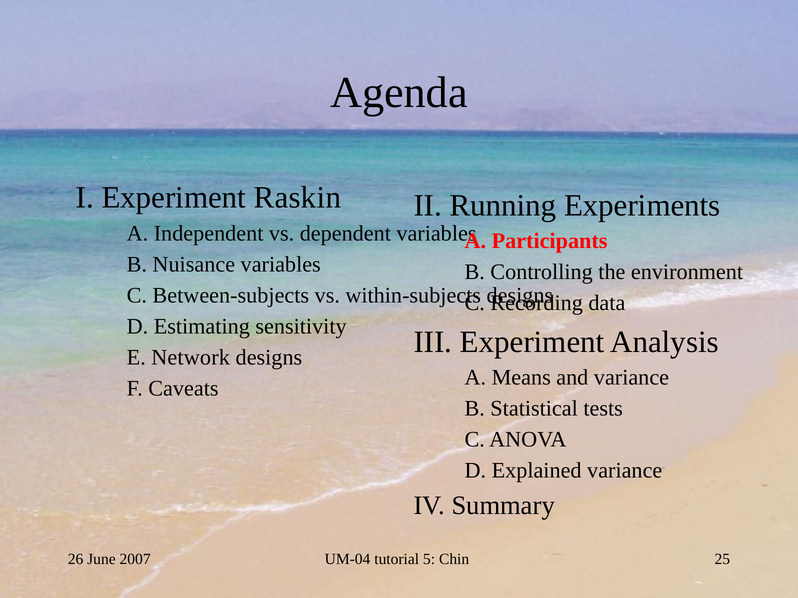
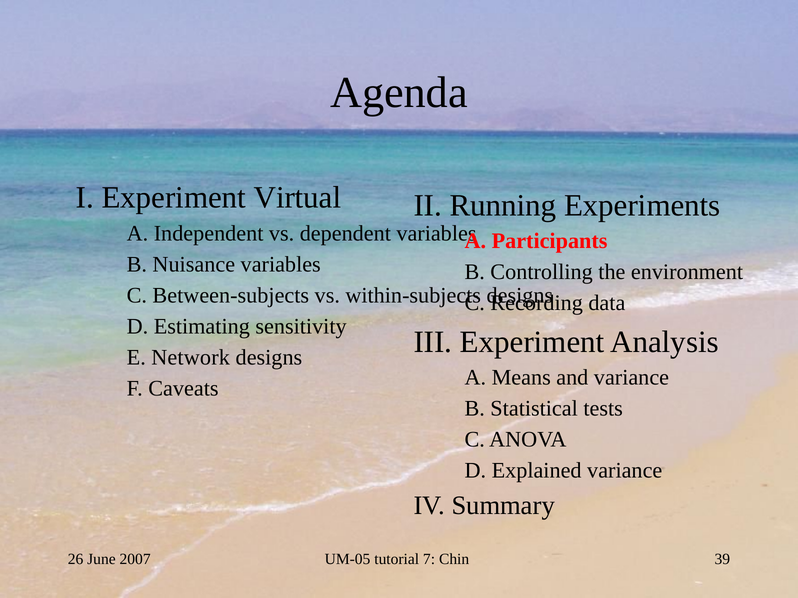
Raskin: Raskin -> Virtual
UM-04: UM-04 -> UM-05
5: 5 -> 7
25: 25 -> 39
